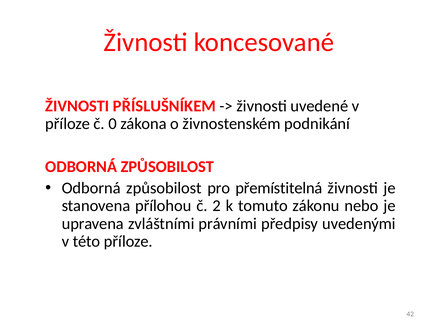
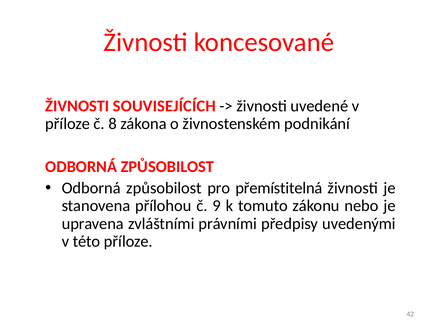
PŘÍSLUŠNÍKEM: PŘÍSLUŠNÍKEM -> SOUVISEJÍCÍCH
0: 0 -> 8
2: 2 -> 9
